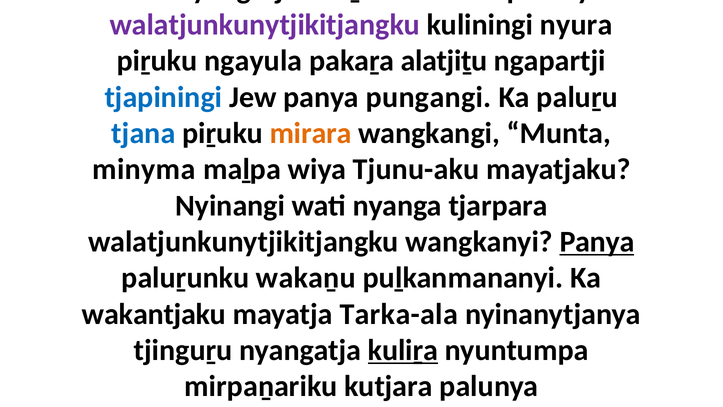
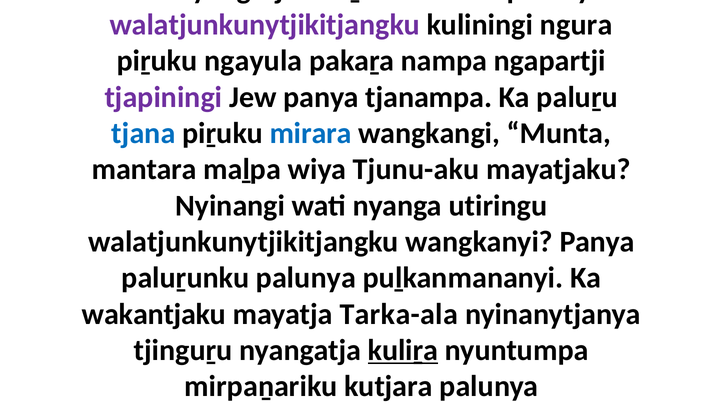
nyura: nyura -> ngura
alatjiṯu: alatjiṯu -> nampa
tjapiningi colour: blue -> purple
pungangi: pungangi -> tjanampa
mirara colour: orange -> blue
minyma: minyma -> mantara
tjarpara: tjarpara -> utiringu
Panya at (597, 242) underline: present -> none
paluṟunku wakaṉu: wakaṉu -> palunya
